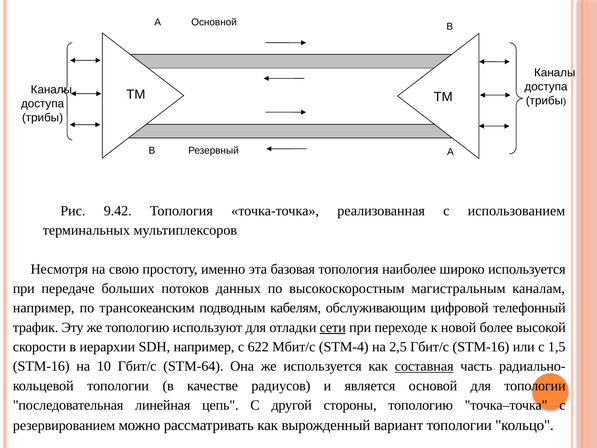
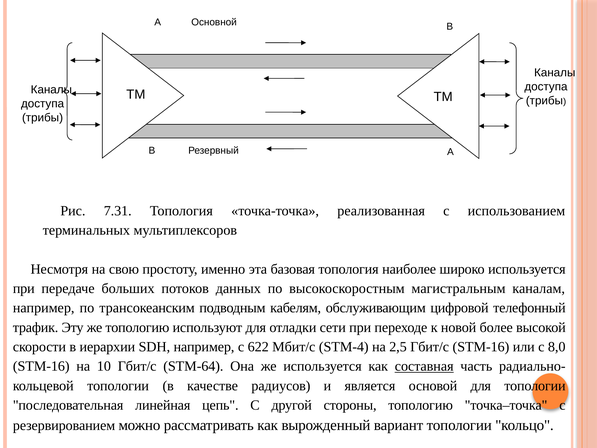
9.42: 9.42 -> 7.31
сети underline: present -> none
1,5: 1,5 -> 8,0
